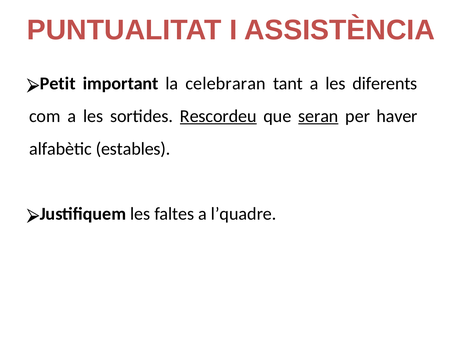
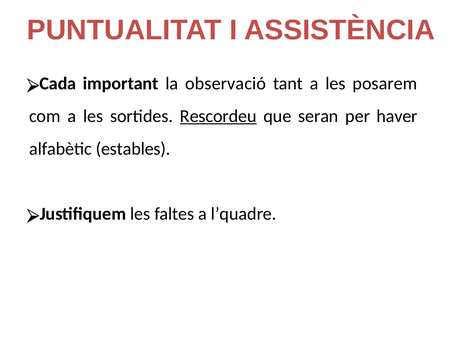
Petit: Petit -> Cada
celebraran: celebraran -> observació
diferents: diferents -> posarem
seran underline: present -> none
